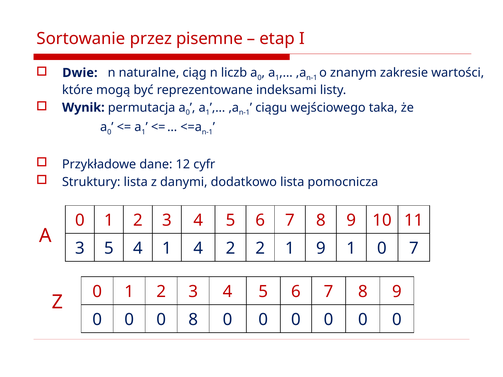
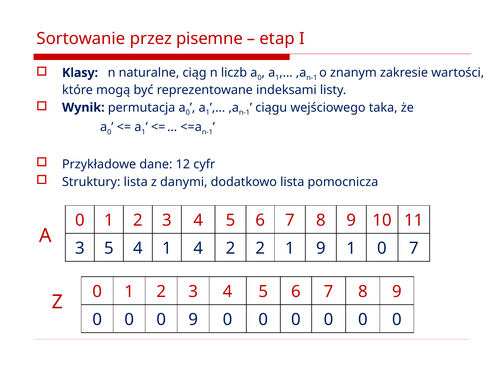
Dwie: Dwie -> Klasy
0 8: 8 -> 9
